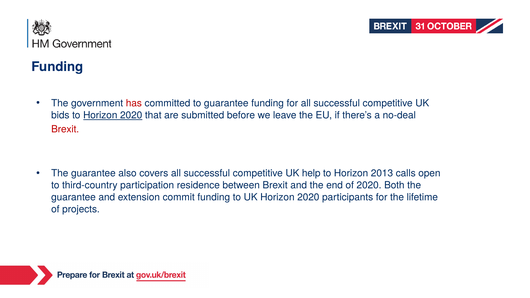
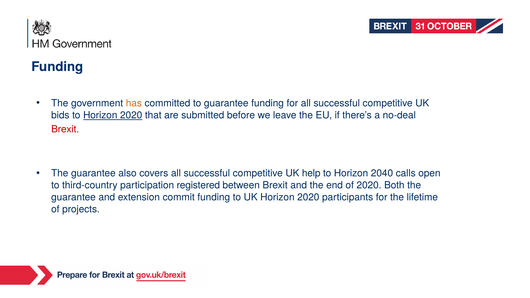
has colour: red -> orange
2013: 2013 -> 2040
residence: residence -> registered
